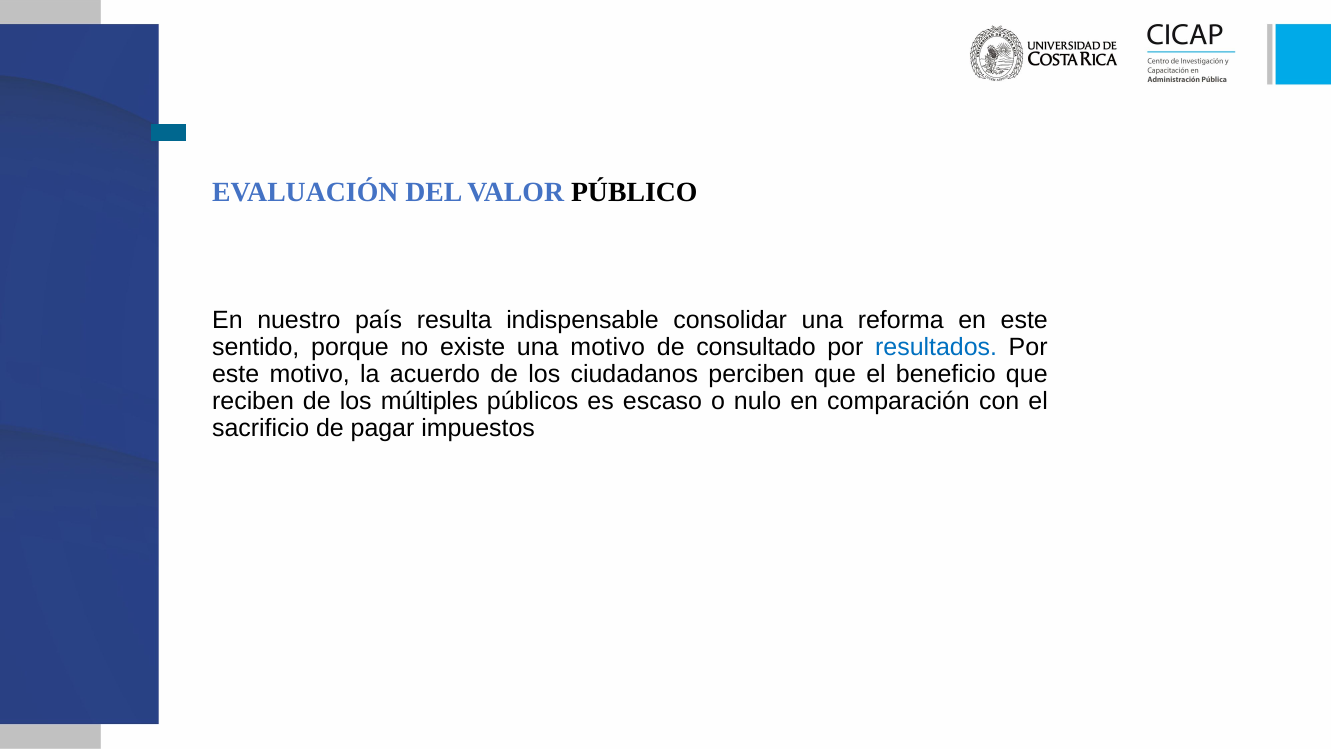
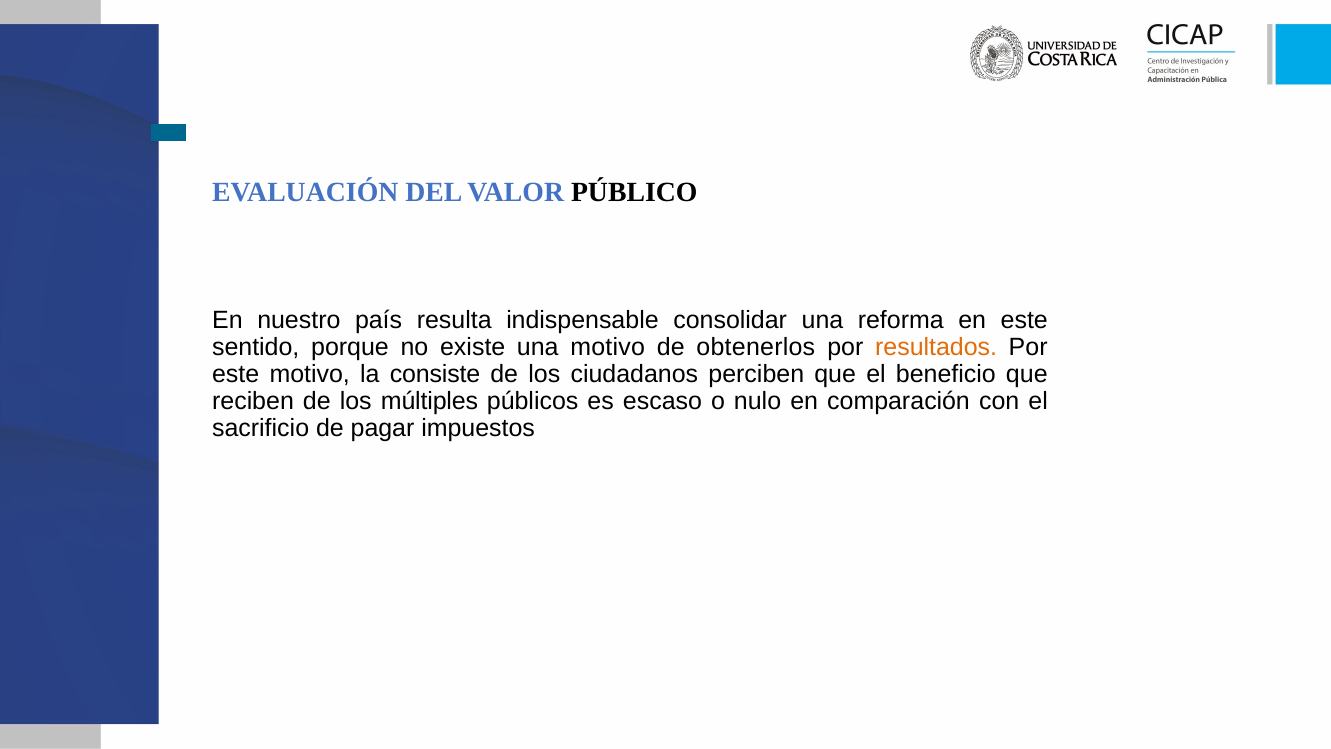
consultado: consultado -> obtenerlos
resultados colour: blue -> orange
acuerdo: acuerdo -> consiste
